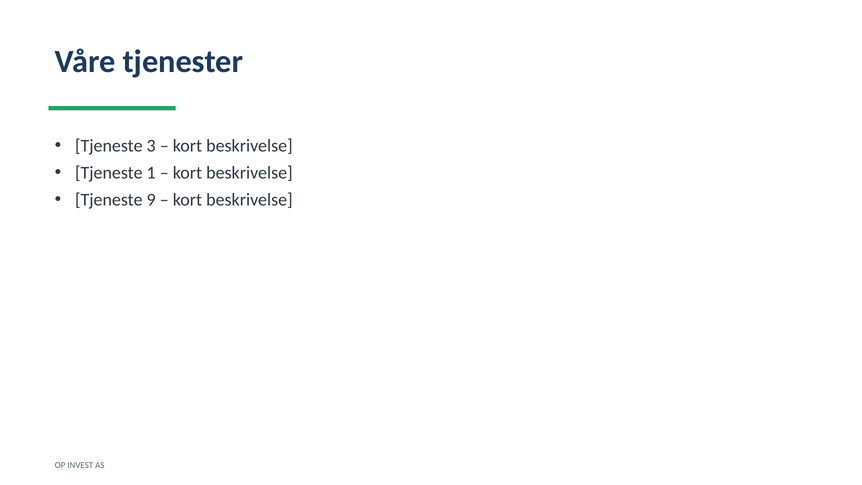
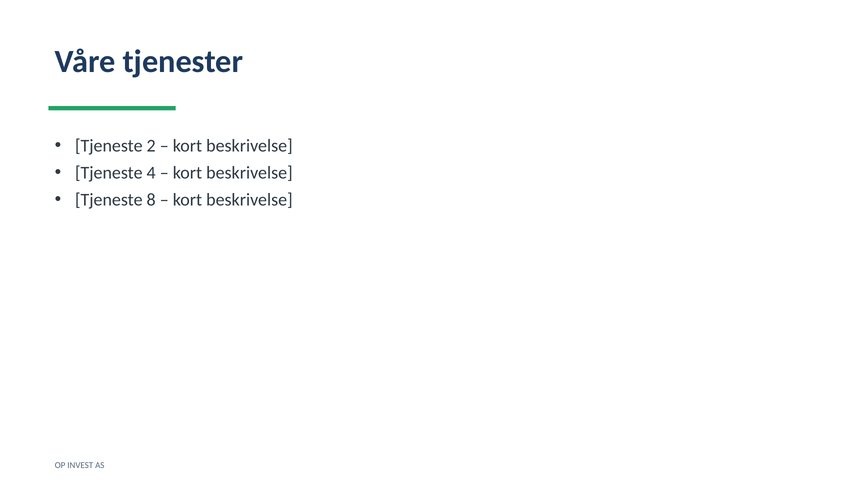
3: 3 -> 2
1: 1 -> 4
9: 9 -> 8
